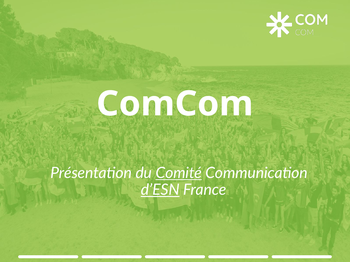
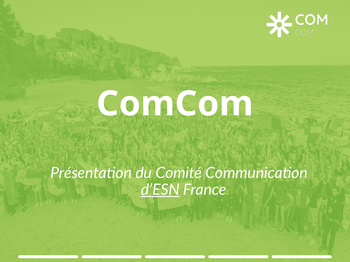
Comité underline: present -> none
